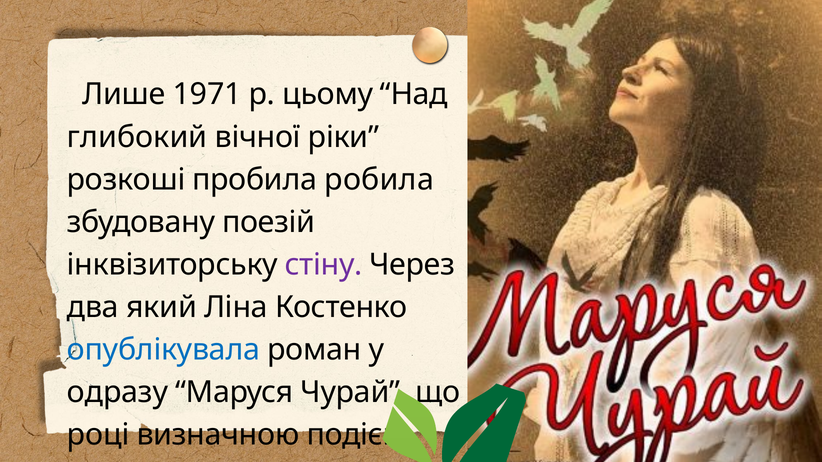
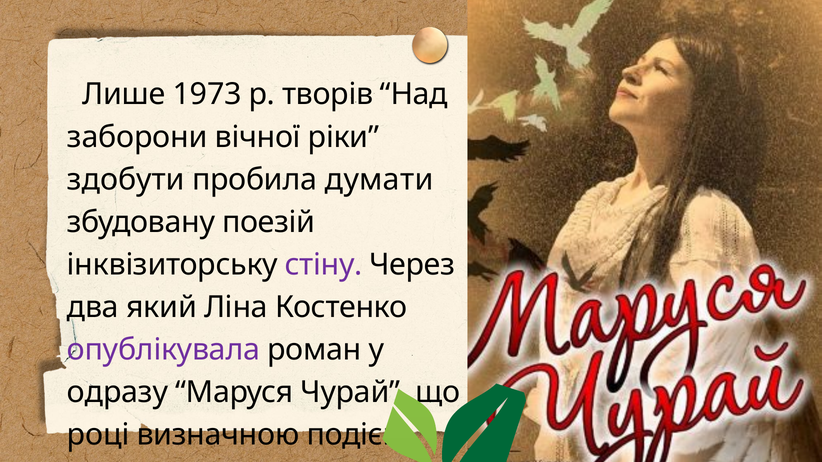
1971: 1971 -> 1973
цьому: цьому -> творів
глибокий: глибокий -> заборони
розкоші: розкоші -> здобути
робила: робила -> думати
опублікувала colour: blue -> purple
